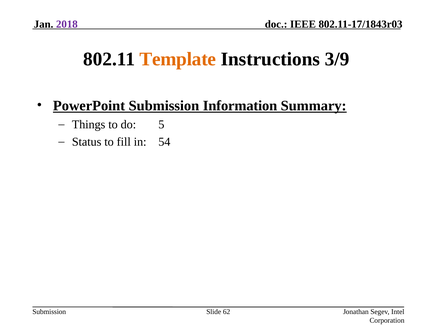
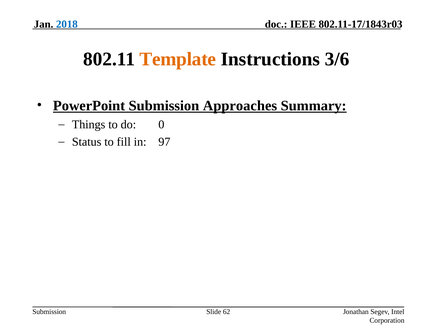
2018 colour: purple -> blue
3/9: 3/9 -> 3/6
Information: Information -> Approaches
5: 5 -> 0
54: 54 -> 97
